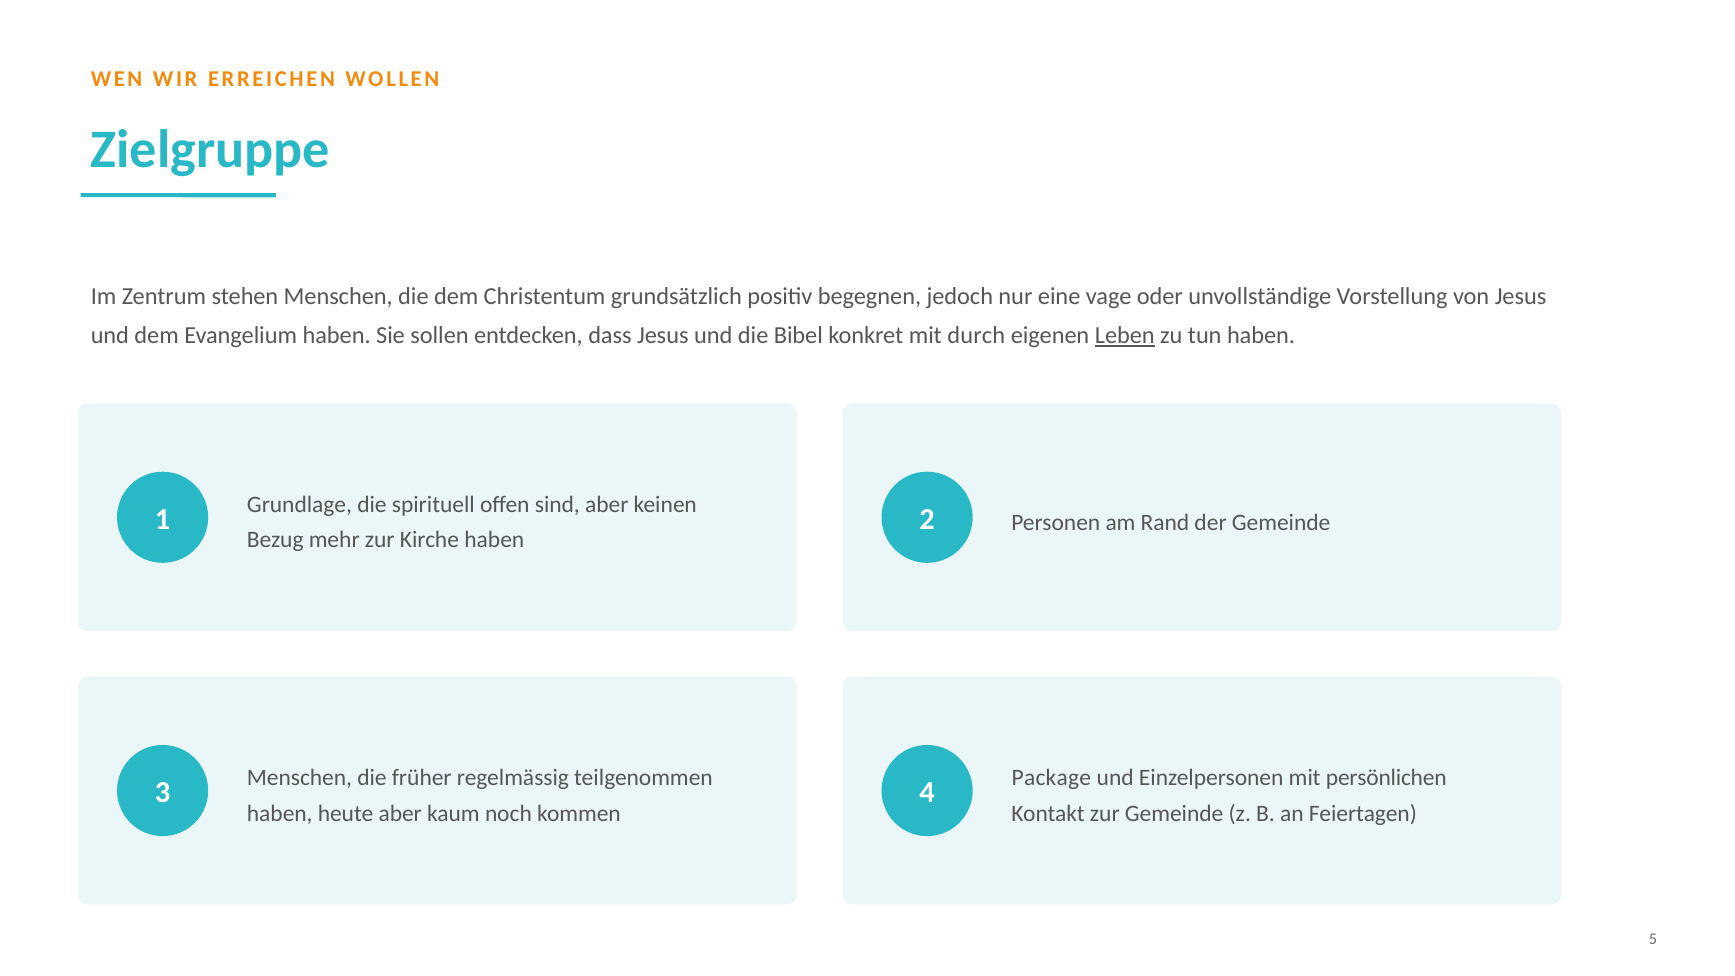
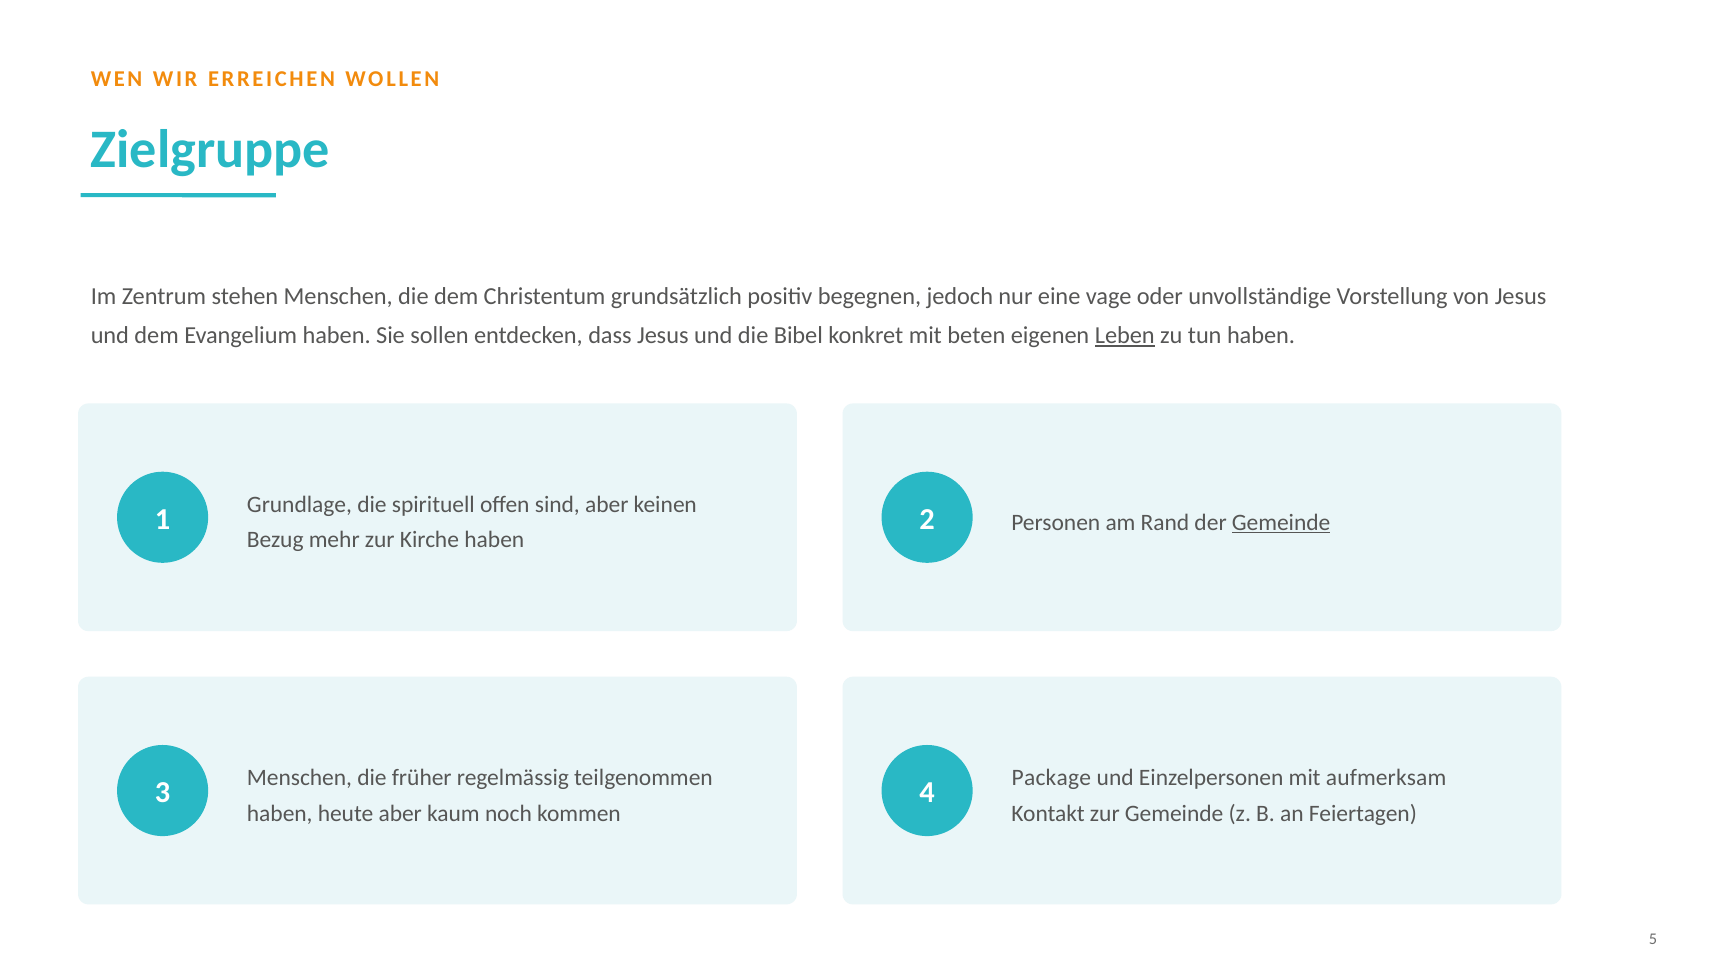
durch: durch -> beten
Gemeinde at (1281, 522) underline: none -> present
persönlichen: persönlichen -> aufmerksam
